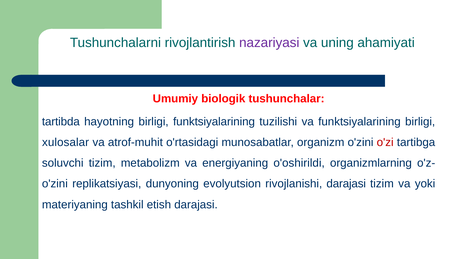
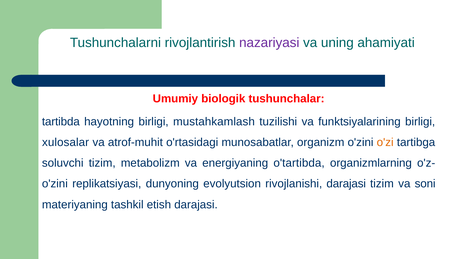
birligi funktsiyalarining: funktsiyalarining -> mustahkamlash
o'zi colour: red -> orange
o'oshirildi: o'oshirildi -> o'tartibda
yoki: yoki -> soni
